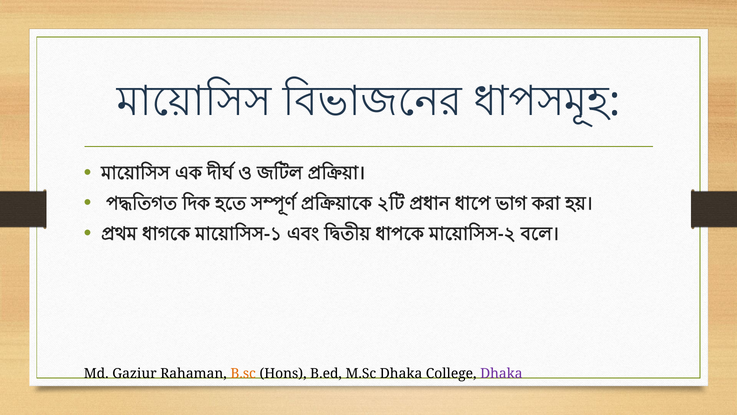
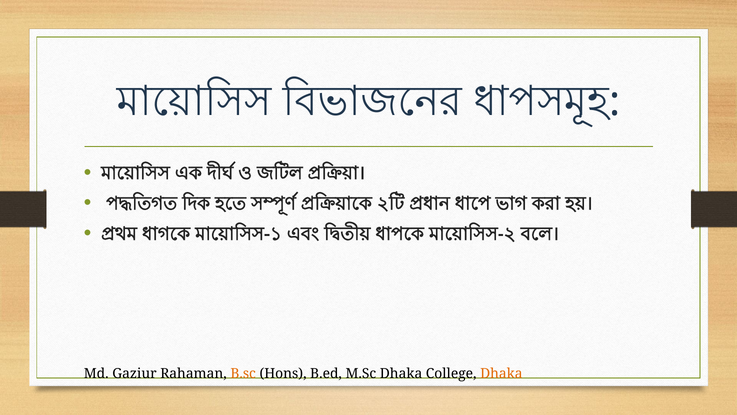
Dhaka at (501, 373) colour: purple -> orange
